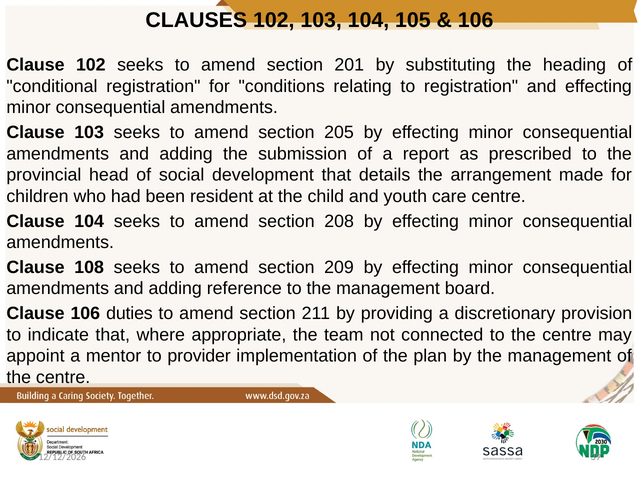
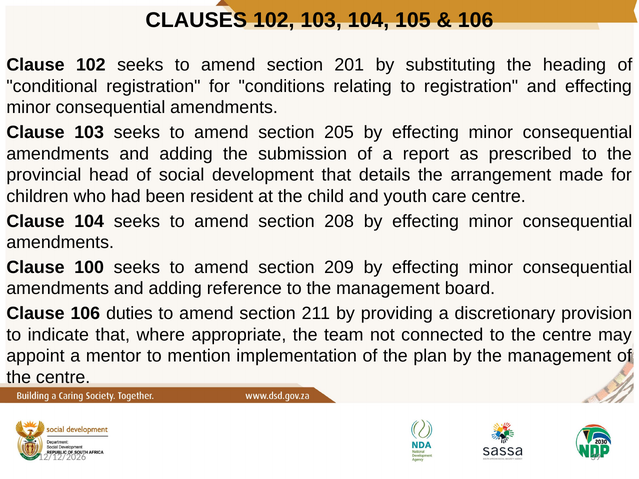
108: 108 -> 100
provider: provider -> mention
